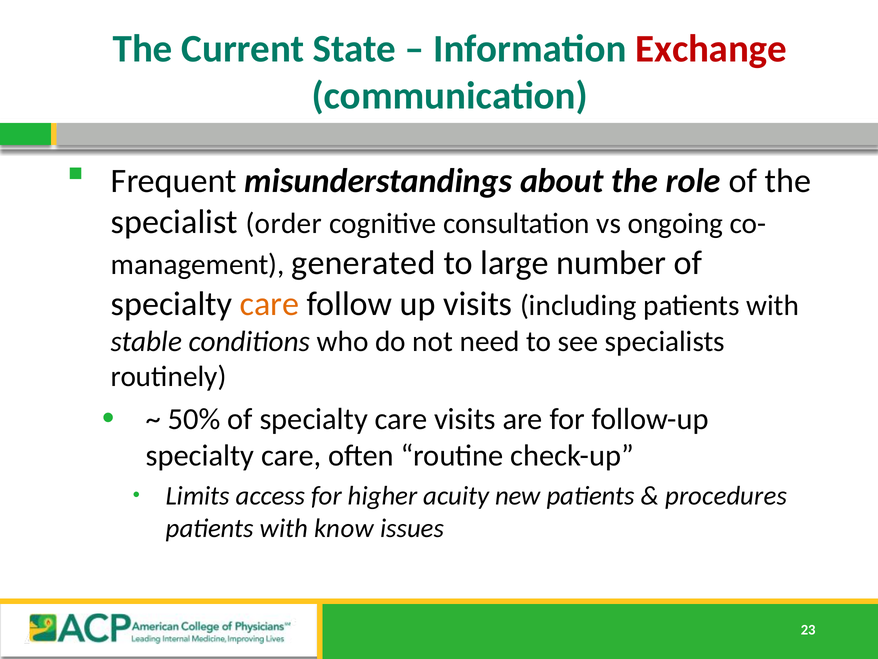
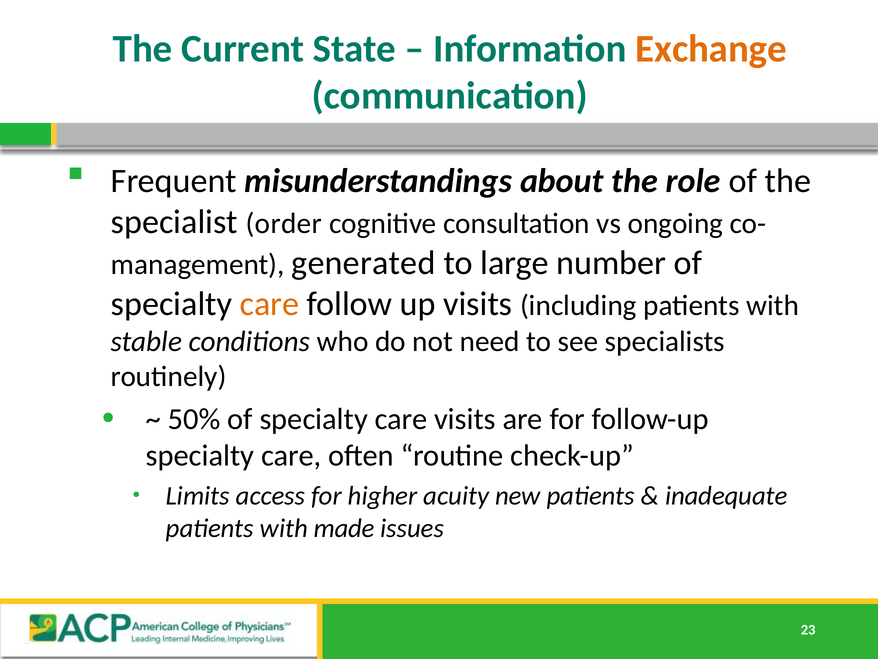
Exchange colour: red -> orange
procedures: procedures -> inadequate
know: know -> made
